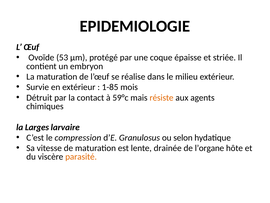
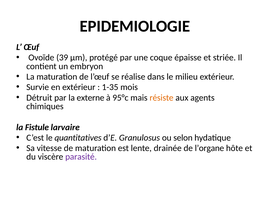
53: 53 -> 39
1-85: 1-85 -> 1-35
contact: contact -> externe
59°c: 59°c -> 95°c
Larges: Larges -> Fistule
compression: compression -> quantitatives
parasité colour: orange -> purple
